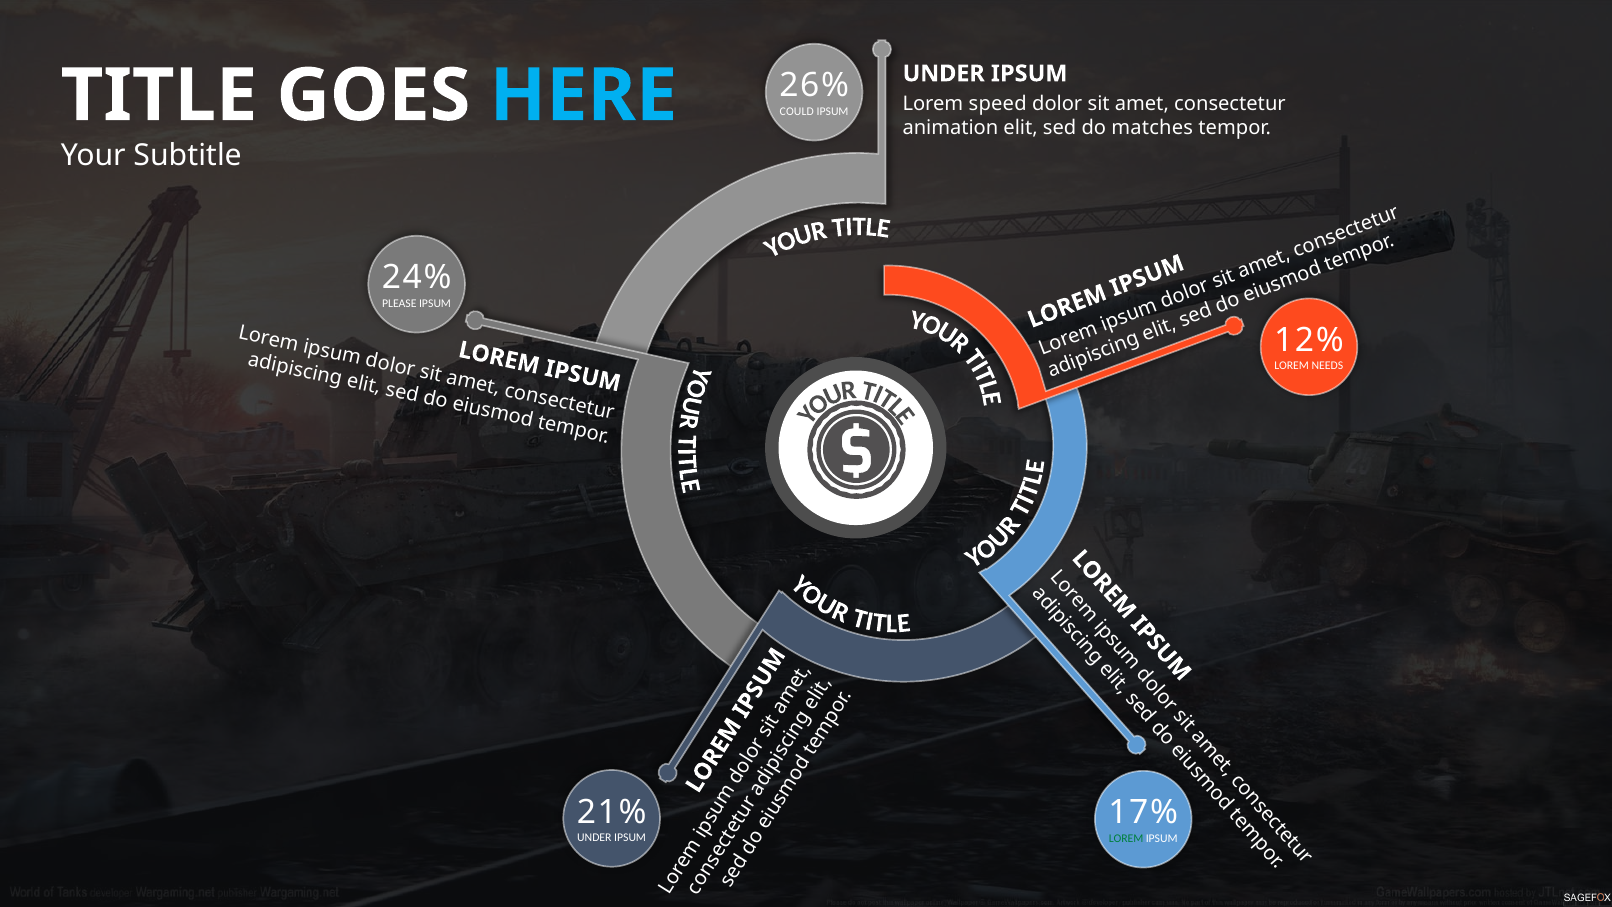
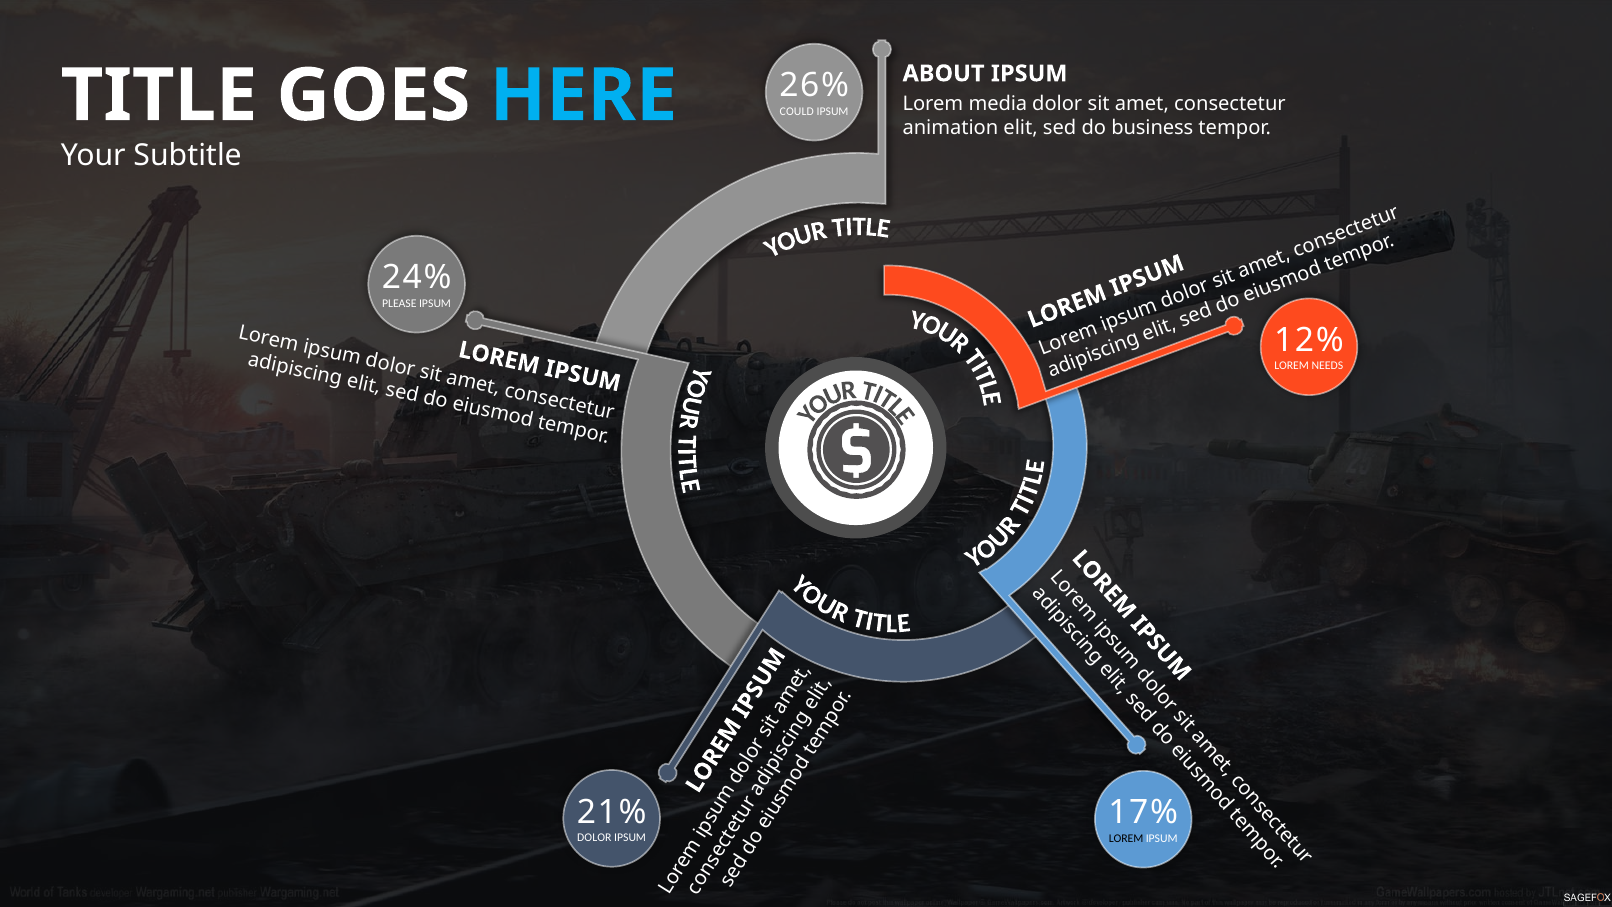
UNDER at (944, 74): UNDER -> ABOUT
speed: speed -> media
matches: matches -> business
UNDER at (594, 837): UNDER -> DOLOR
LOREM at (1126, 838) colour: green -> black
